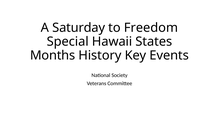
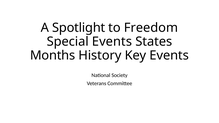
Saturday: Saturday -> Spotlight
Special Hawaii: Hawaii -> Events
